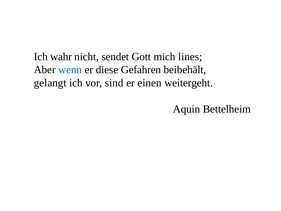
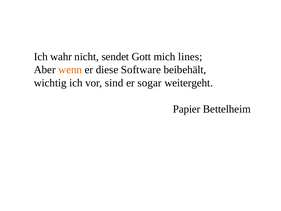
wenn colour: blue -> orange
Gefahren: Gefahren -> Software
gelangt: gelangt -> wichtig
einen: einen -> sogar
Aquin: Aquin -> Papier
